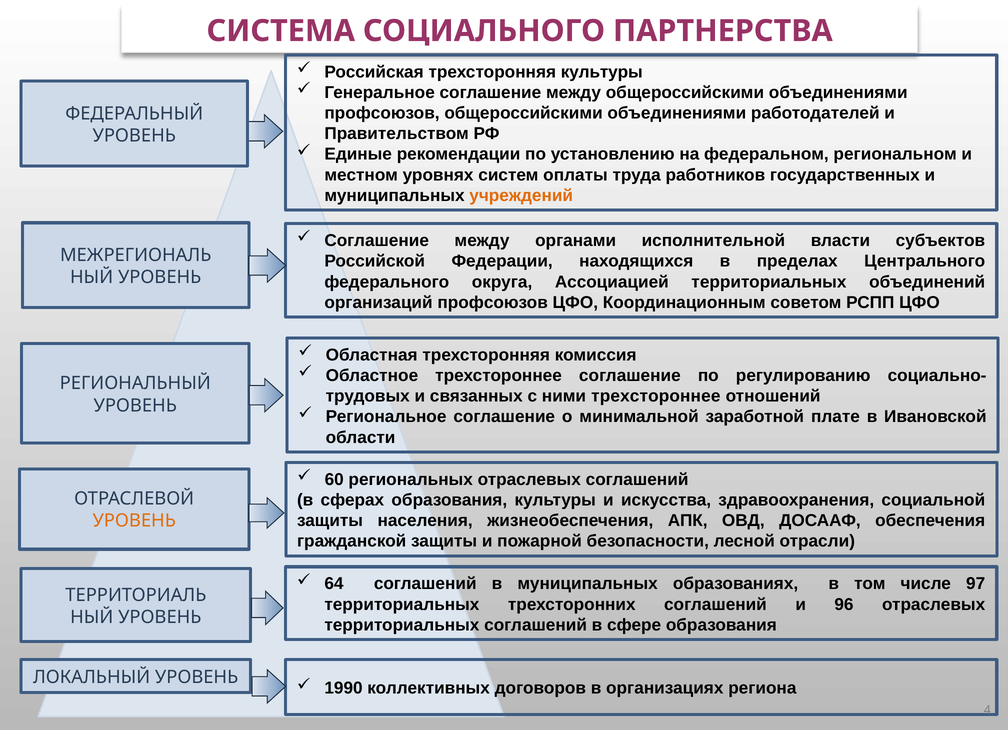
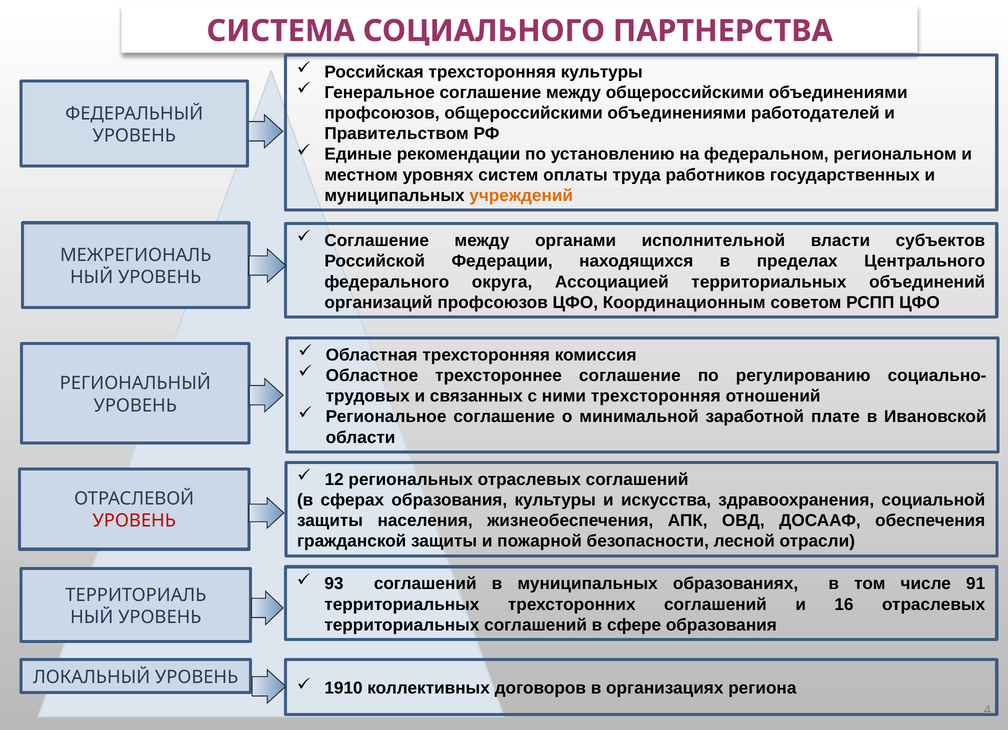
ними трехстороннее: трехстороннее -> трехсторонняя
60: 60 -> 12
УРОВЕНЬ at (134, 521) colour: orange -> red
64: 64 -> 93
97: 97 -> 91
96: 96 -> 16
1990: 1990 -> 1910
